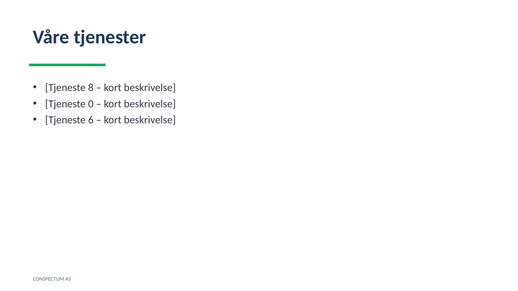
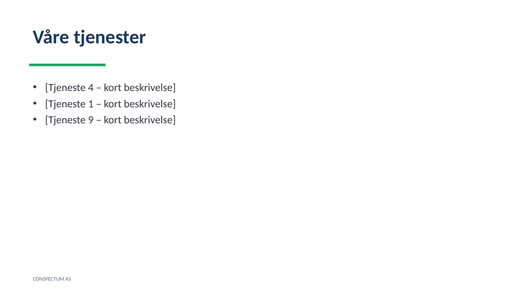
8: 8 -> 4
0: 0 -> 1
6: 6 -> 9
